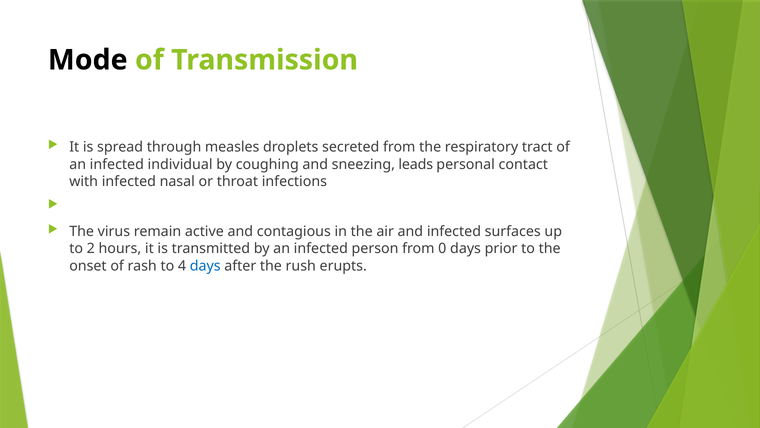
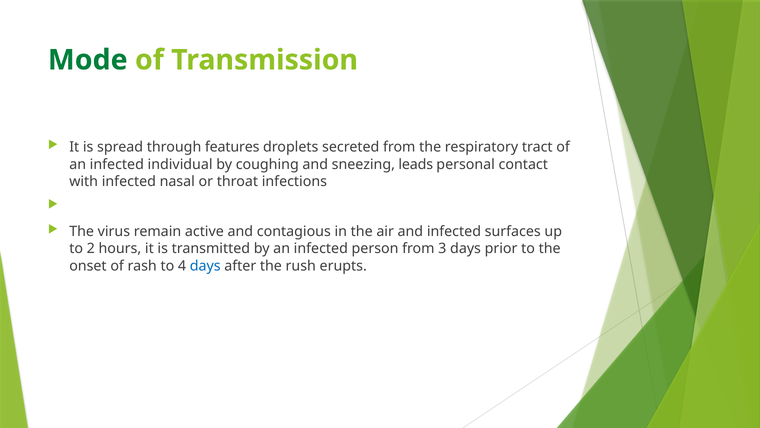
Mode colour: black -> green
measles: measles -> features
0: 0 -> 3
